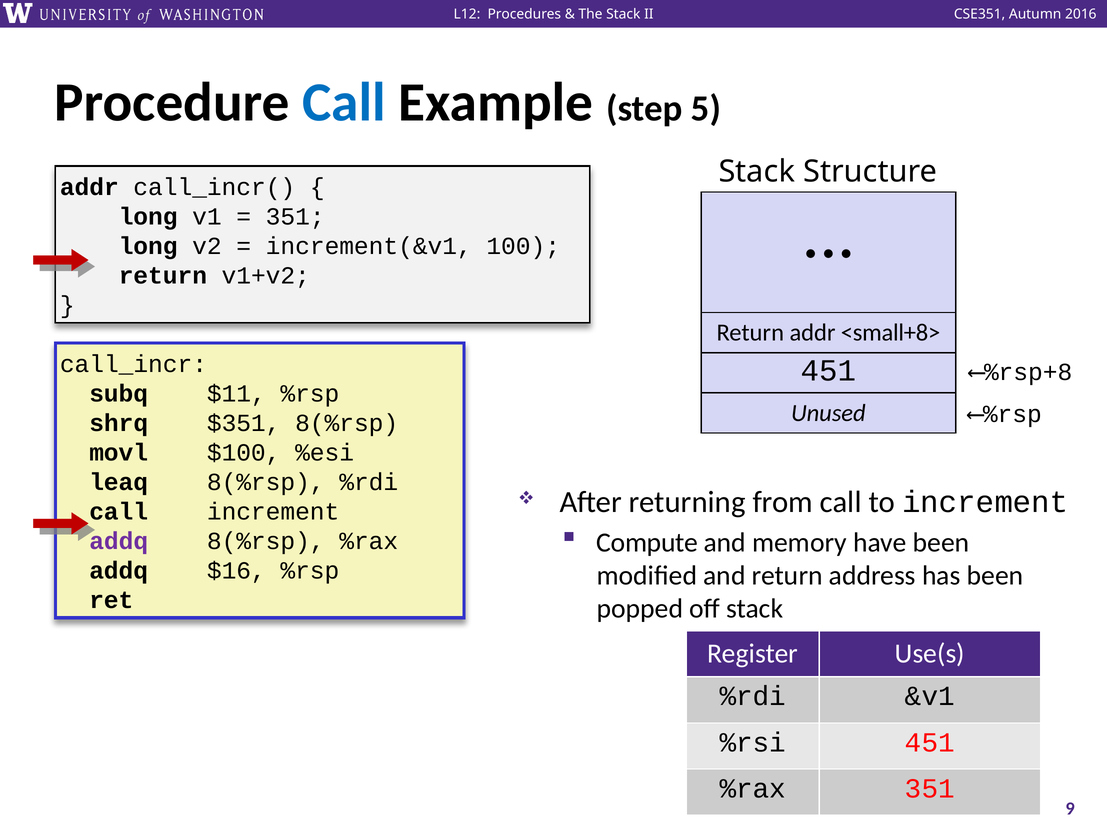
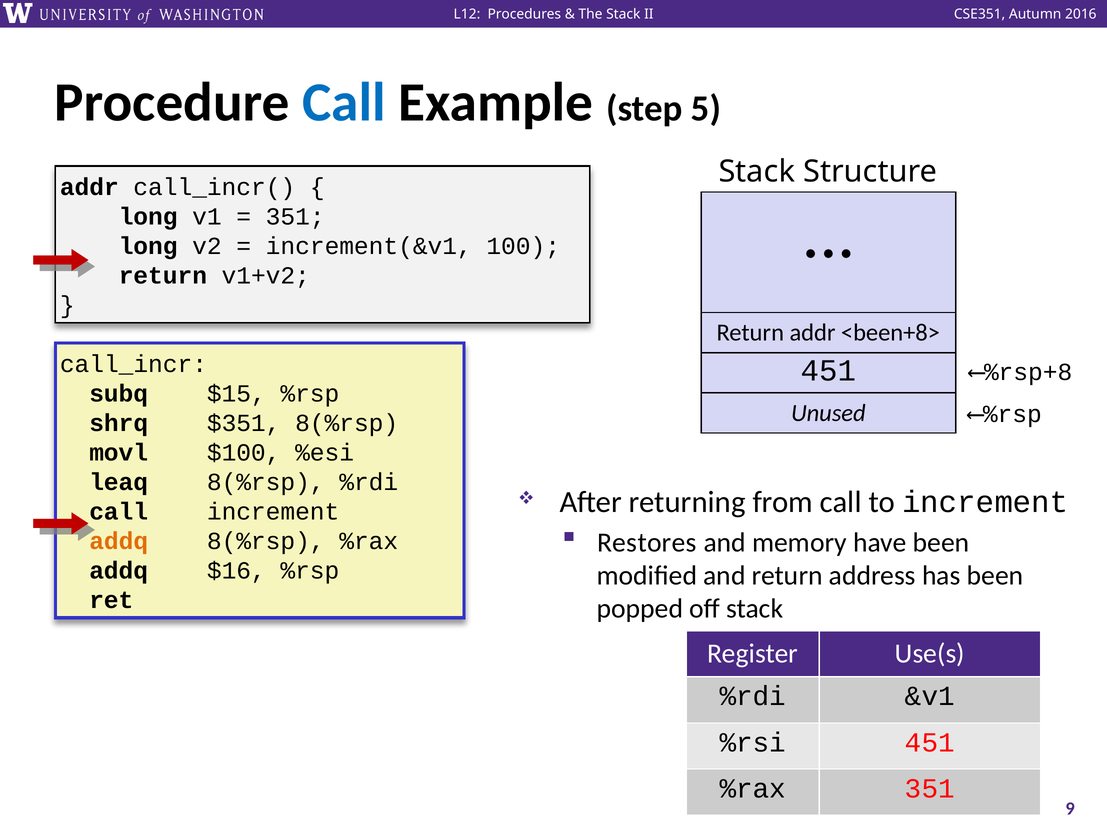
<small+8>: <small+8> -> <been+8>
$11: $11 -> $15
Compute: Compute -> Restores
addq at (119, 541) colour: purple -> orange
